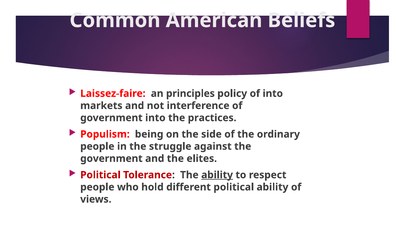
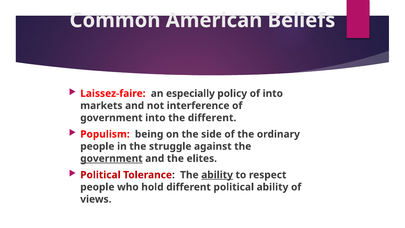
principles: principles -> especially
the practices: practices -> different
government at (111, 158) underline: none -> present
